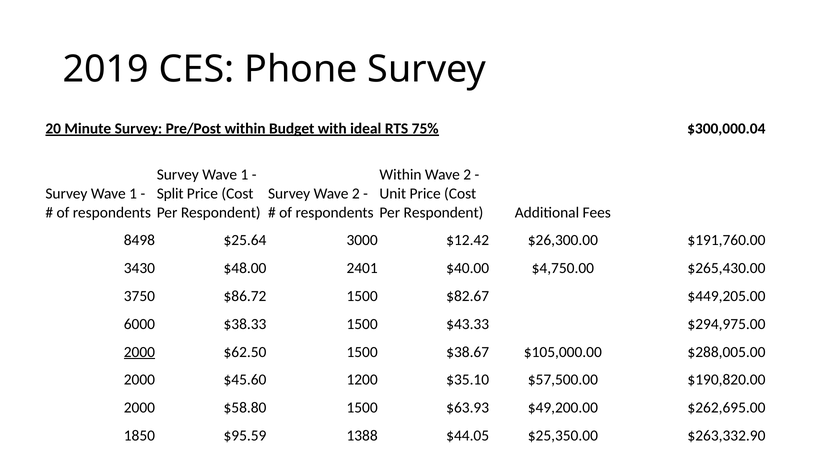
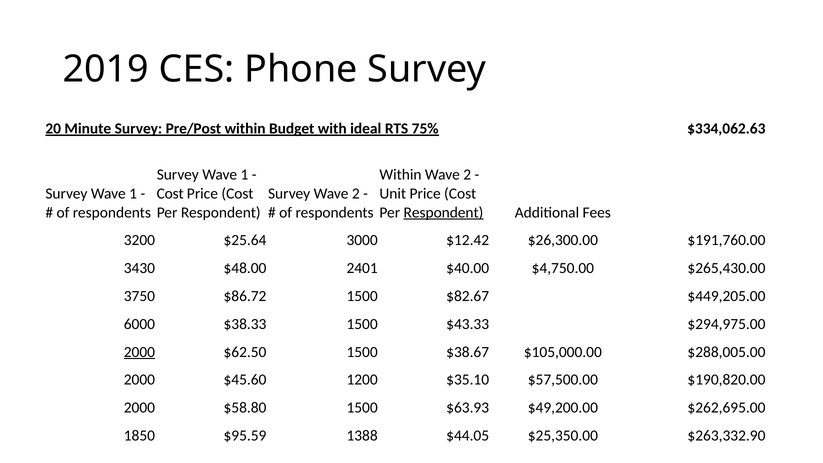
$300,000.04: $300,000.04 -> $334,062.63
Split at (170, 194): Split -> Cost
Respondent at (443, 212) underline: none -> present
8498: 8498 -> 3200
